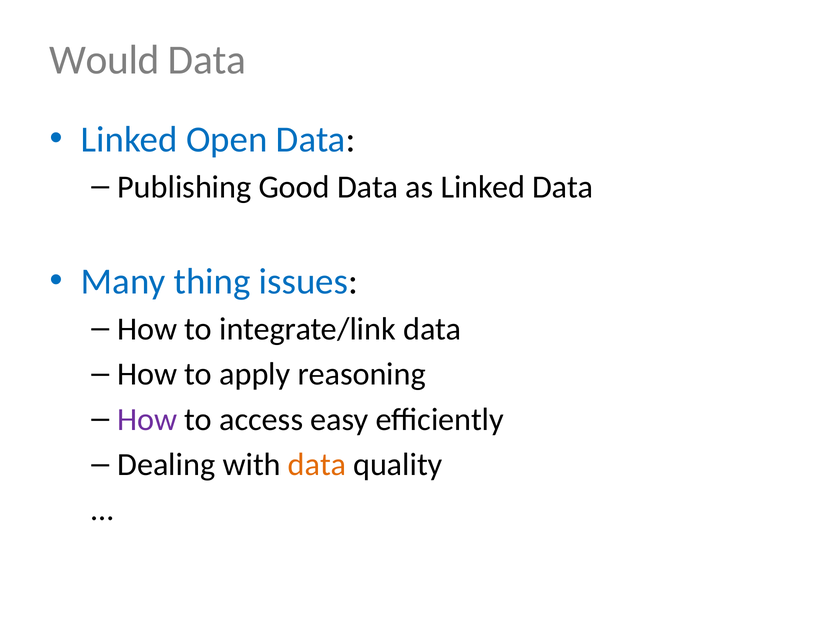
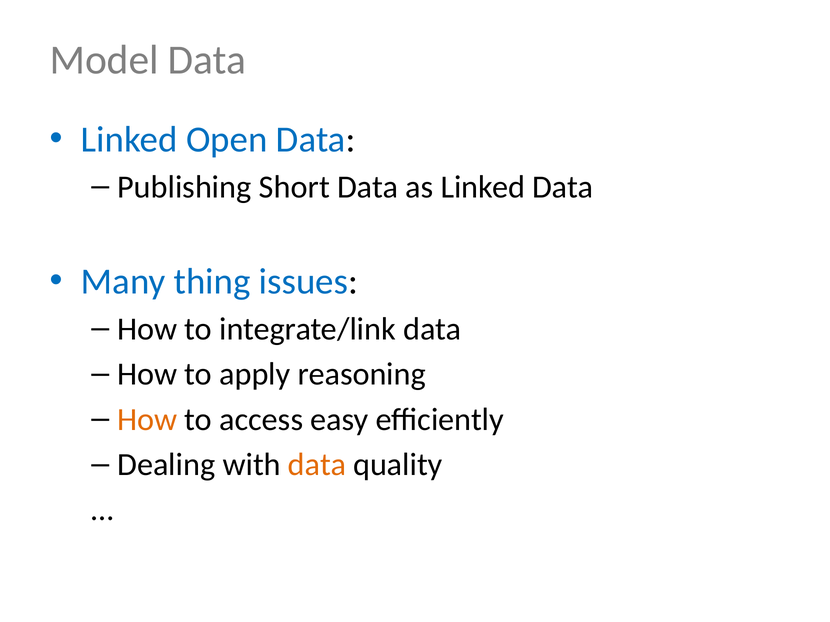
Would: Would -> Model
Good: Good -> Short
How at (147, 420) colour: purple -> orange
